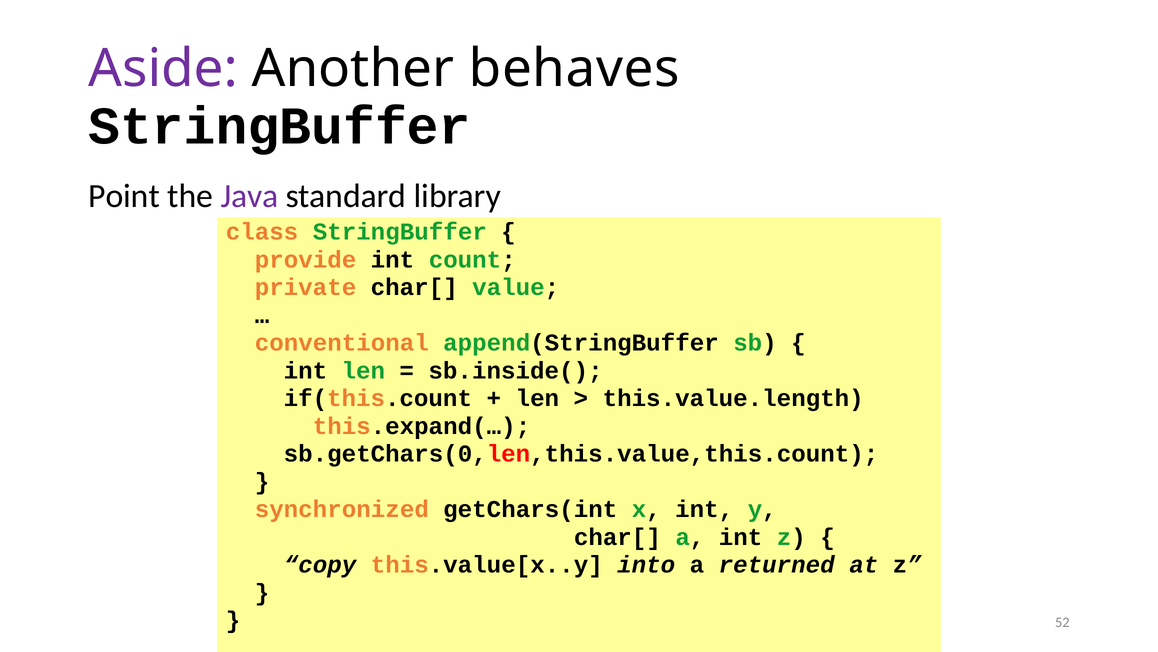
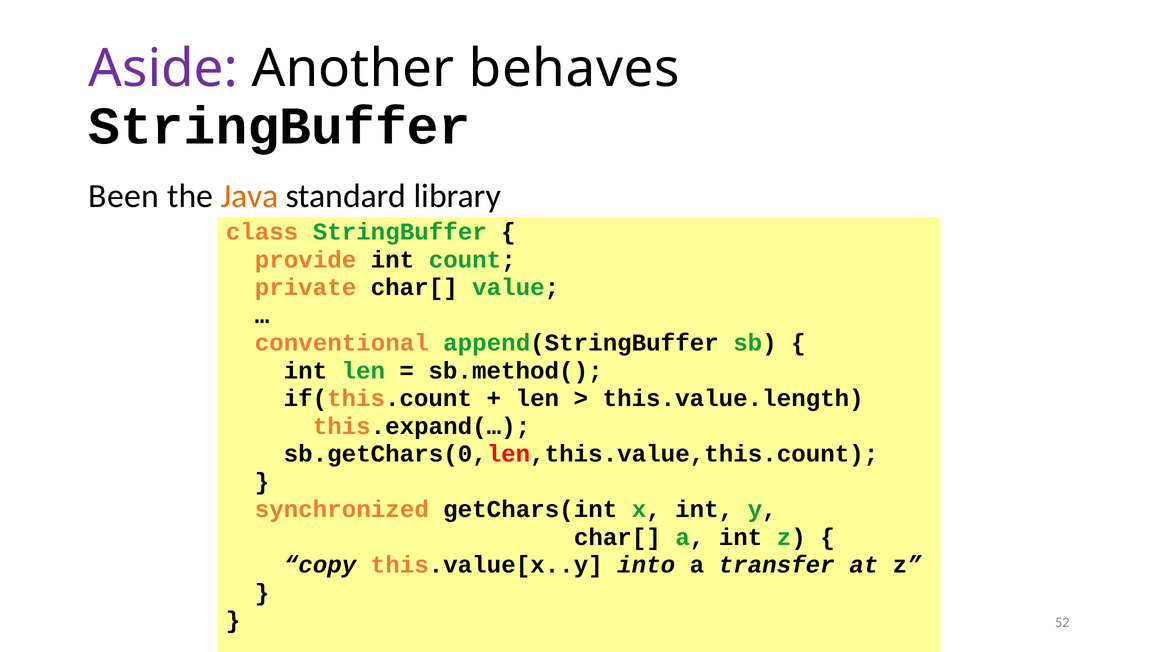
Point: Point -> Been
Java colour: purple -> orange
sb.inside(: sb.inside( -> sb.method(
returned: returned -> transfer
